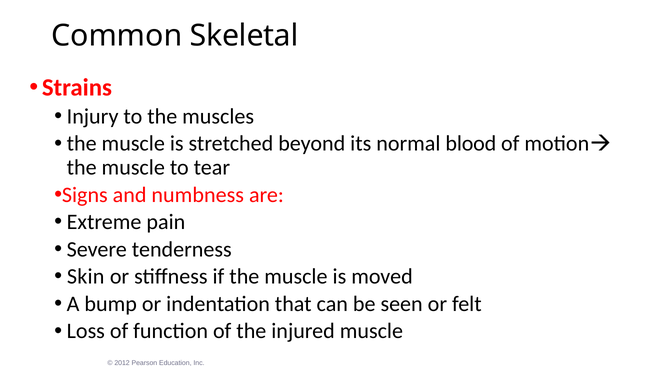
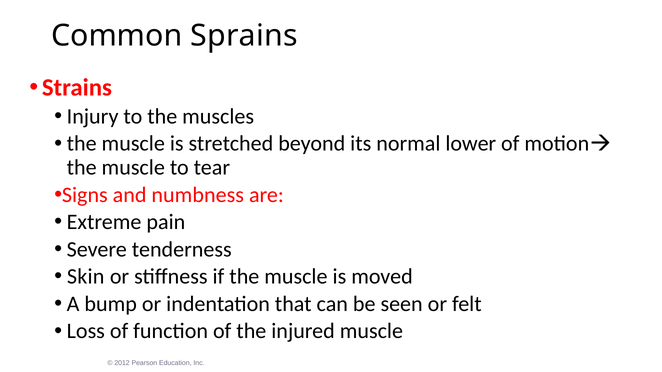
Skeletal: Skeletal -> Sprains
blood: blood -> lower
